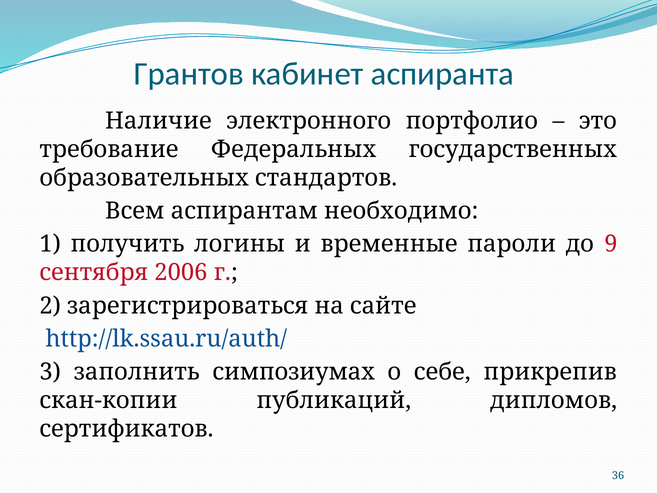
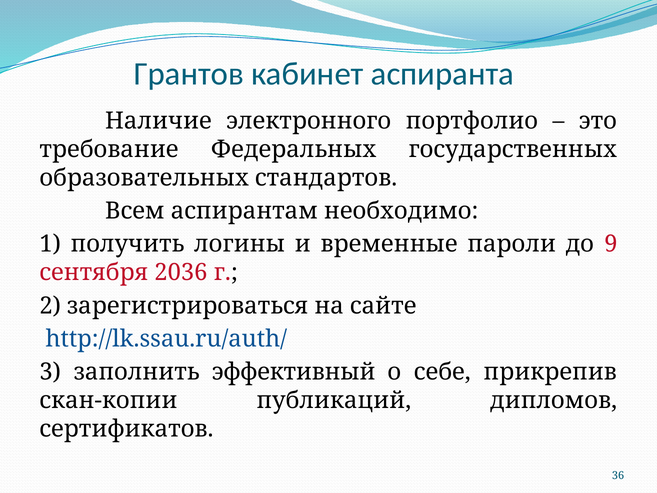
2006: 2006 -> 2036
симпозиумах: симпозиумах -> эффективный
